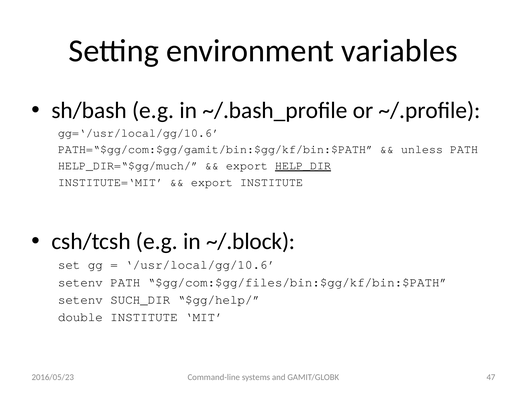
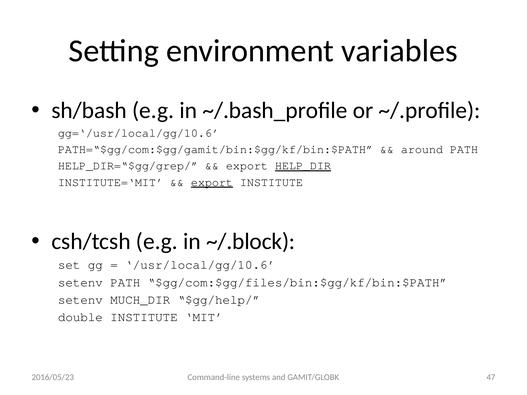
unless: unless -> around
HELP_DIR=“$gg/much/: HELP_DIR=“$gg/much/ -> HELP_DIR=“$gg/grep/
export at (212, 182) underline: none -> present
SUCH_DIR: SUCH_DIR -> MUCH_DIR
